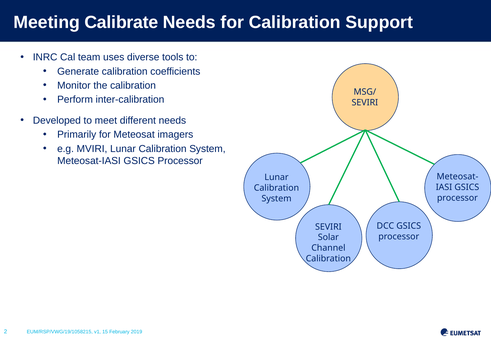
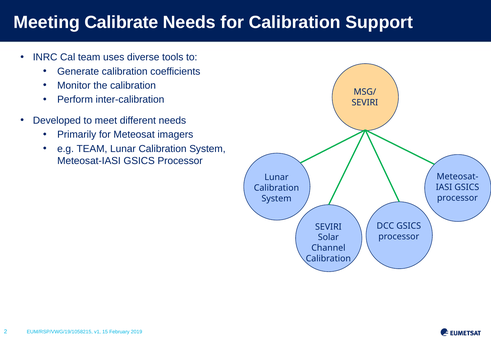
e.g MVIRI: MVIRI -> TEAM
